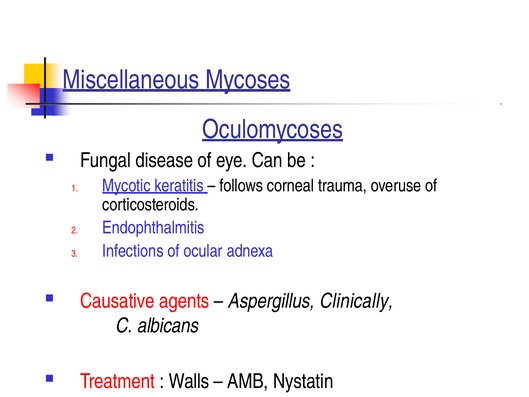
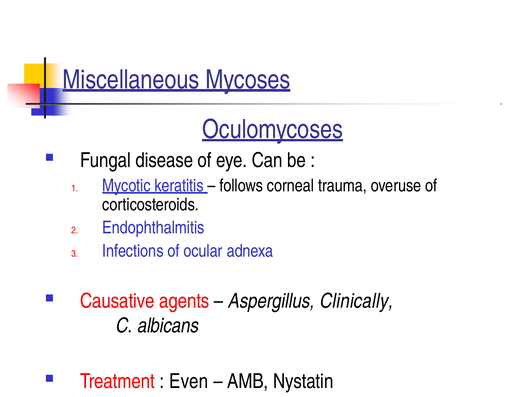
Walls: Walls -> Even
